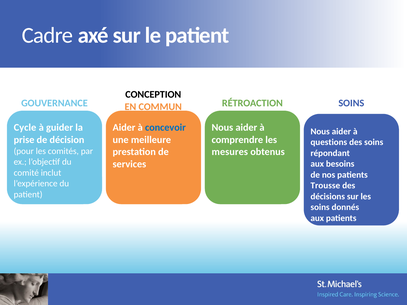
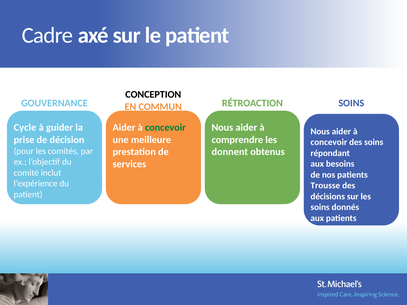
concevoir at (165, 128) colour: blue -> green
questions at (329, 142): questions -> concevoir
mesures: mesures -> donnent
